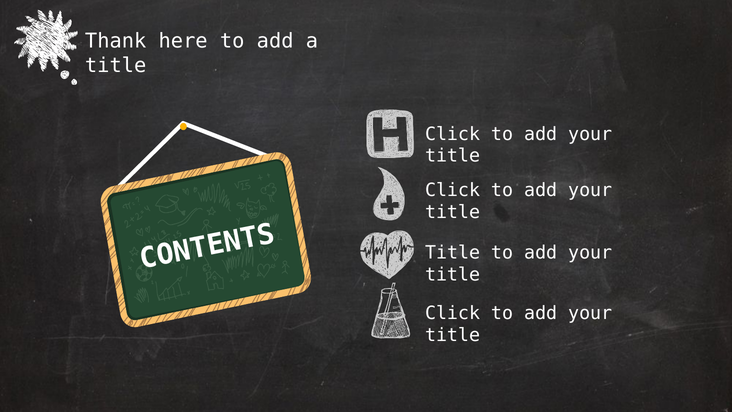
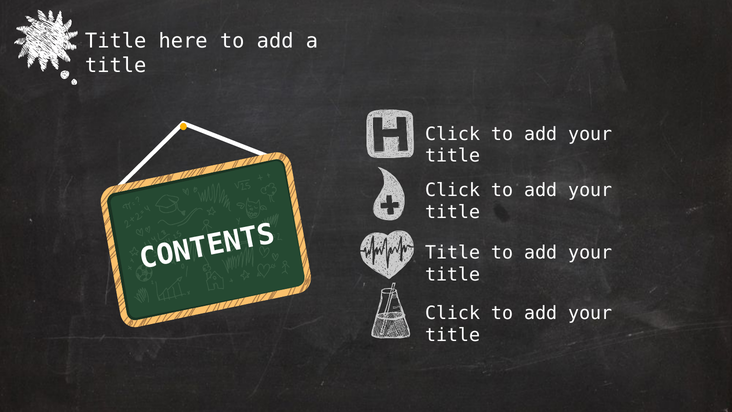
Thank at (116, 41): Thank -> Title
